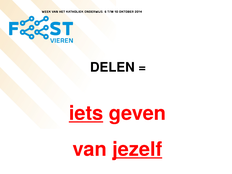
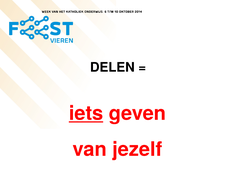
jezelf underline: present -> none
